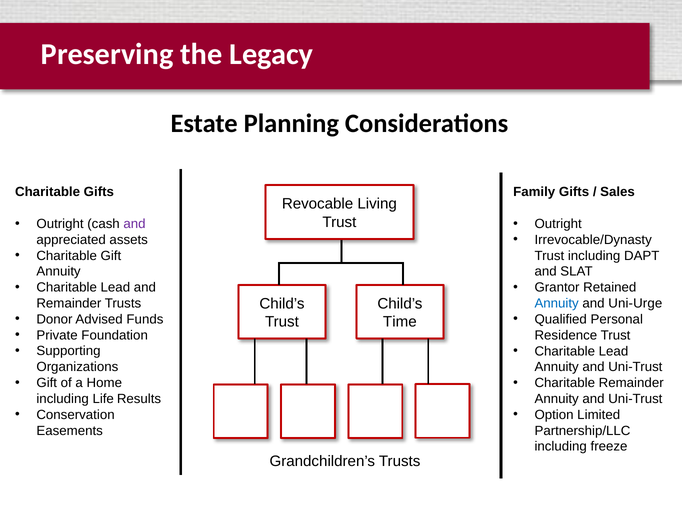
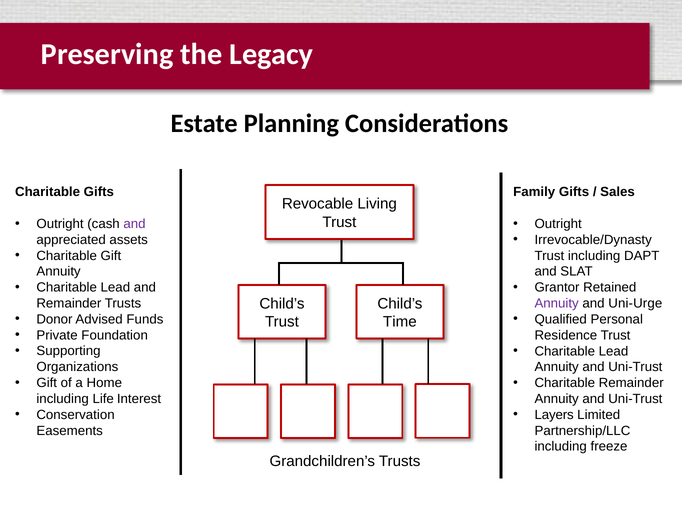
Annuity at (557, 304) colour: blue -> purple
Results: Results -> Interest
Option: Option -> Layers
